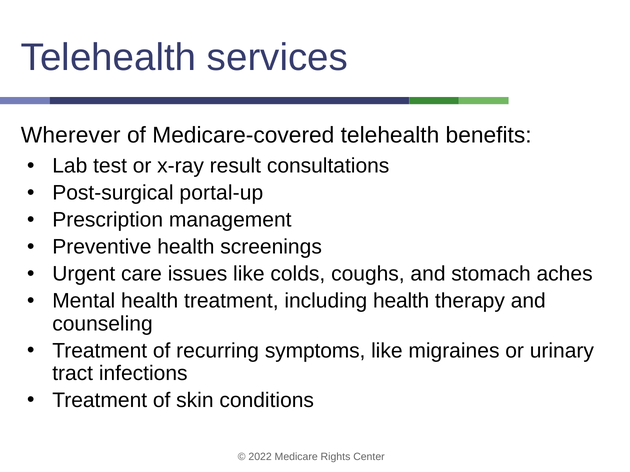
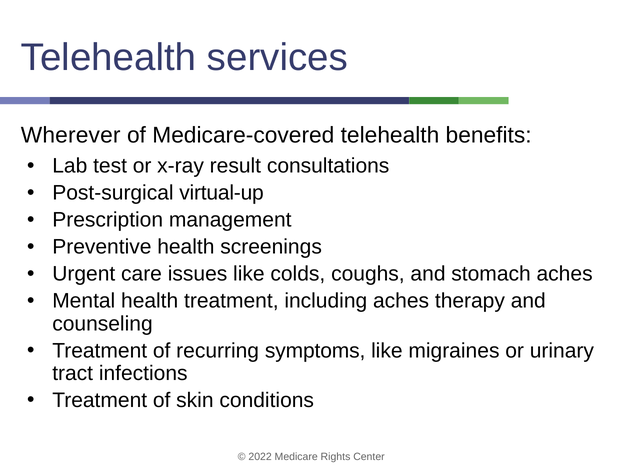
portal-up: portal-up -> virtual-up
including health: health -> aches
